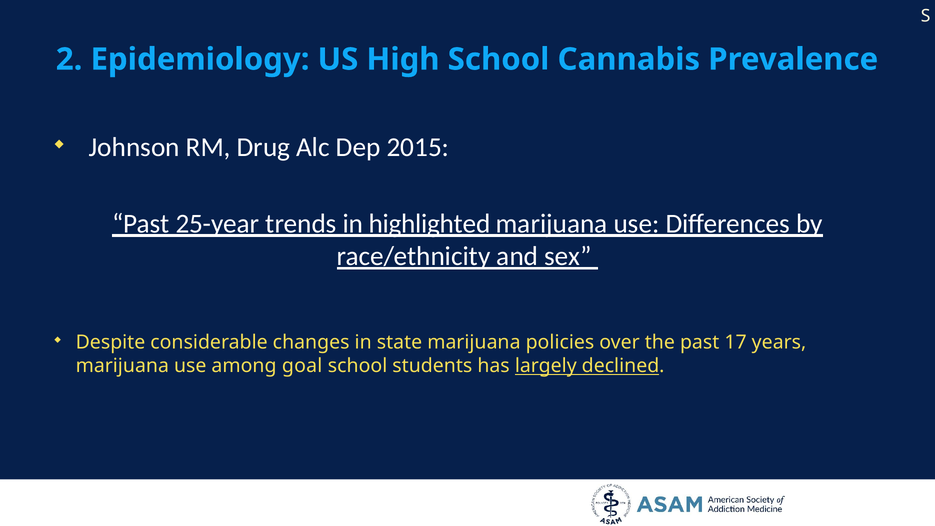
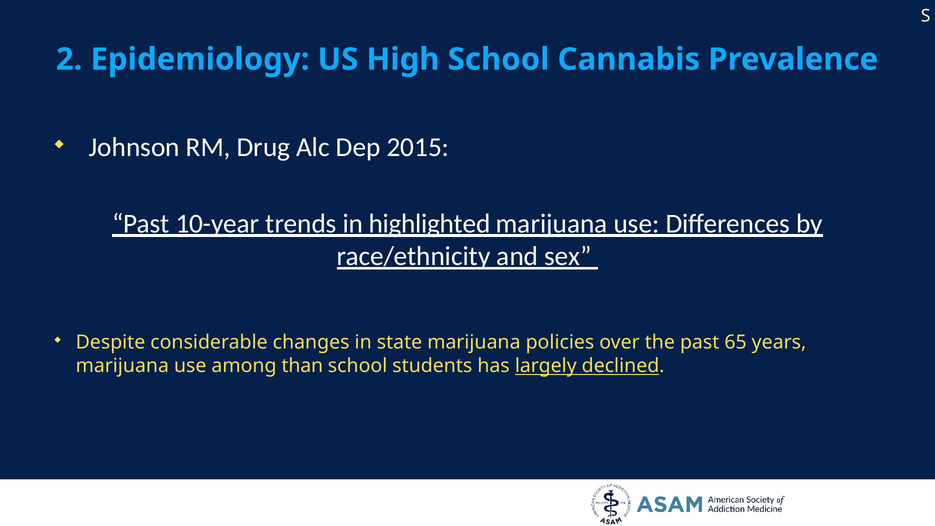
25-year: 25-year -> 10-year
17: 17 -> 65
goal: goal -> than
